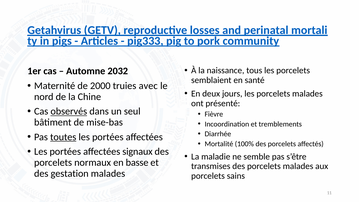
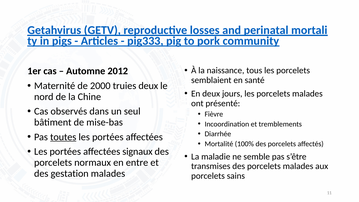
2032: 2032 -> 2012
truies avec: avec -> deux
observés underline: present -> none
basse: basse -> entre
